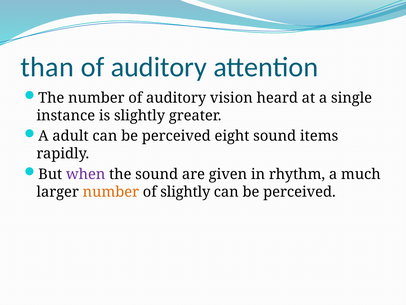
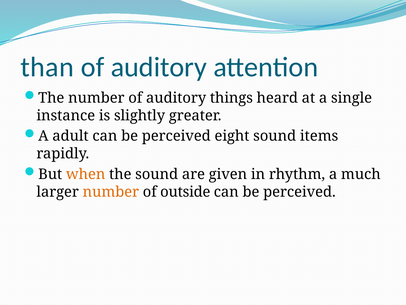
vision: vision -> things
when colour: purple -> orange
of slightly: slightly -> outside
